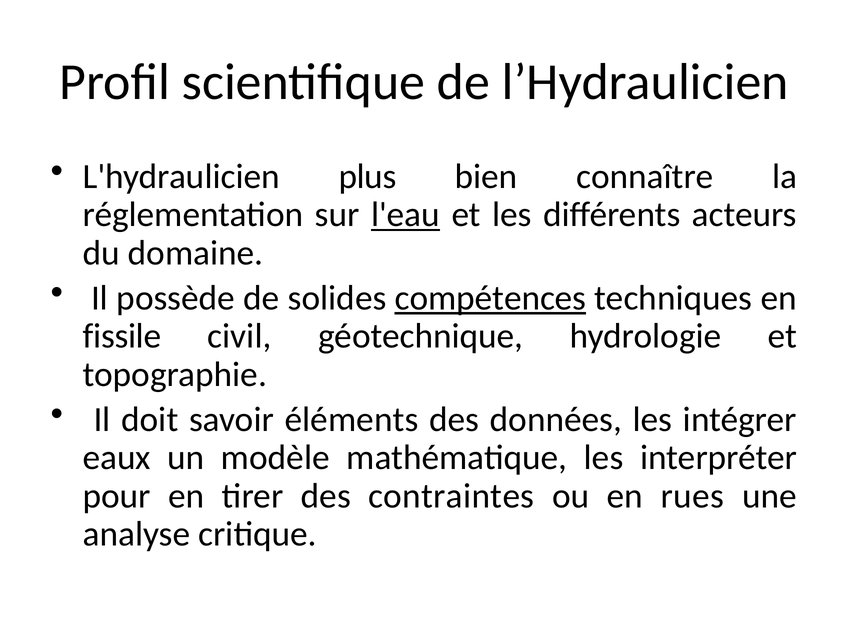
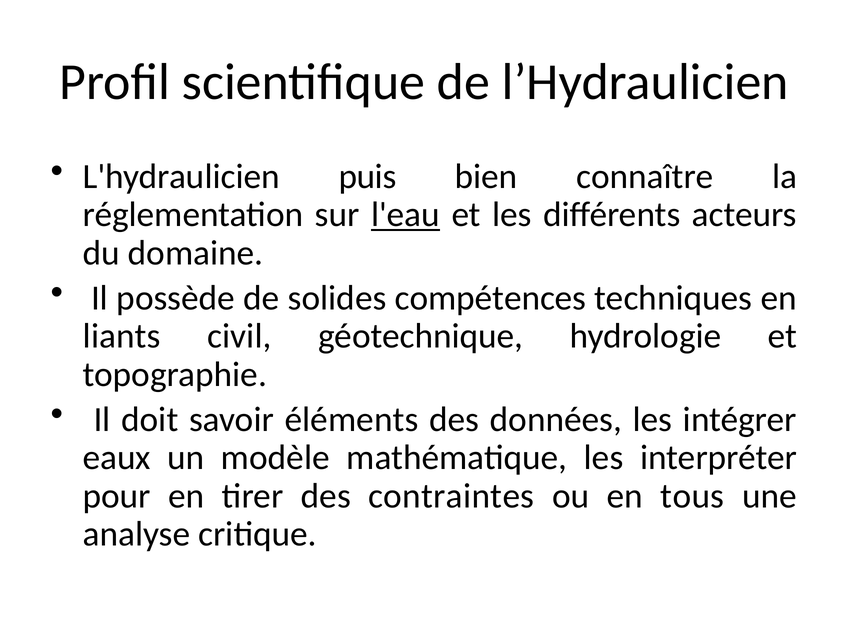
plus: plus -> puis
compétences underline: present -> none
fissile: fissile -> liants
rues: rues -> tous
